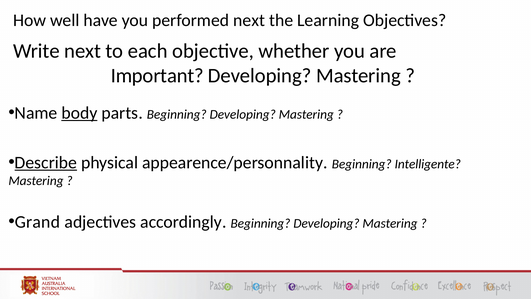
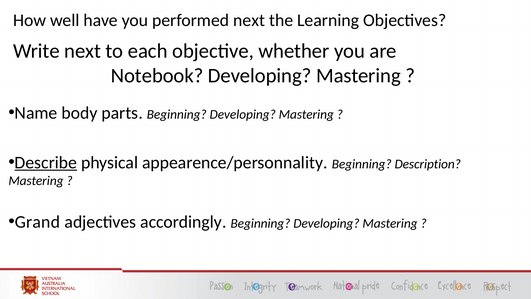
Important: Important -> Notebook
body underline: present -> none
Intelligente: Intelligente -> Description
